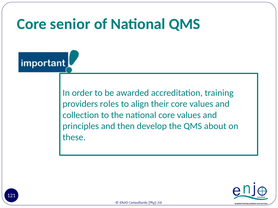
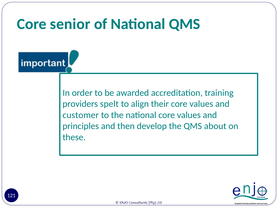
roles: roles -> spelt
collection: collection -> customer
